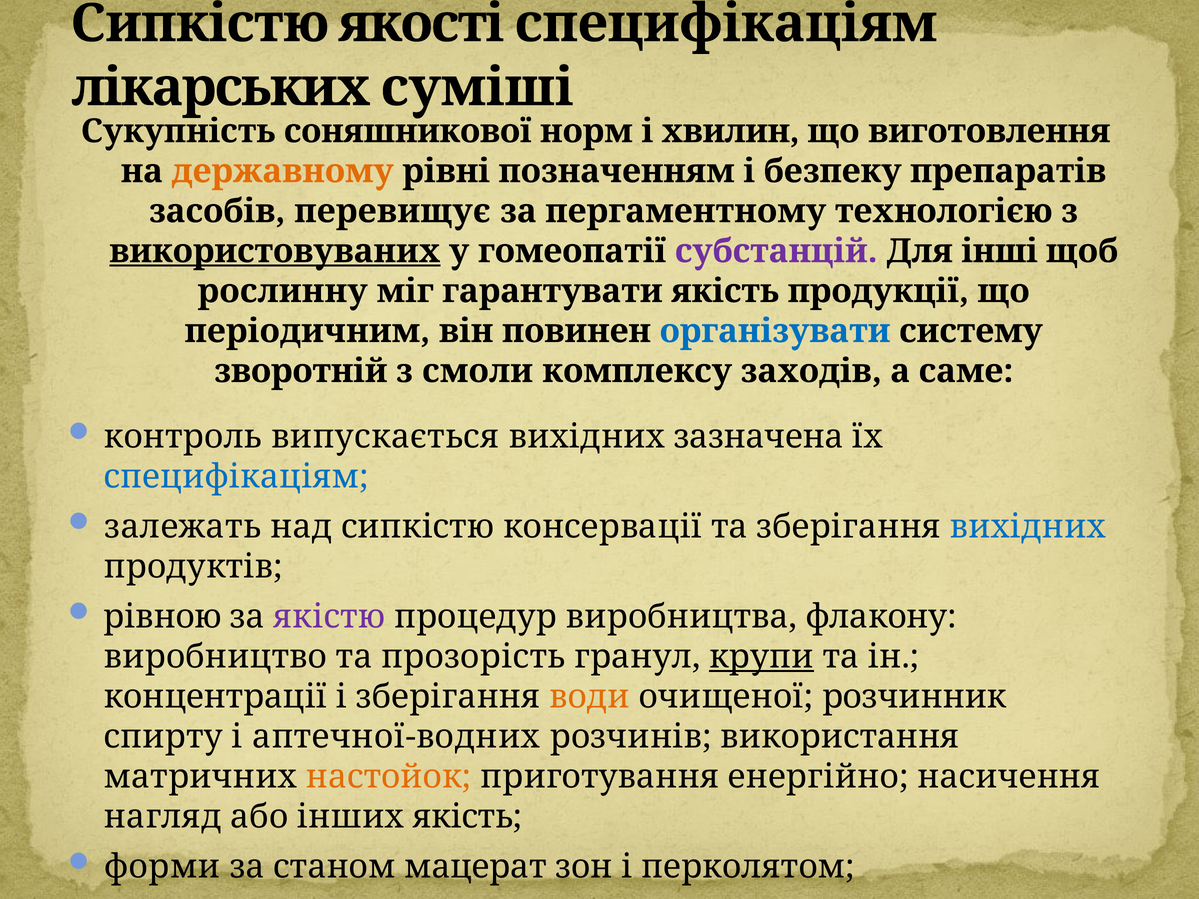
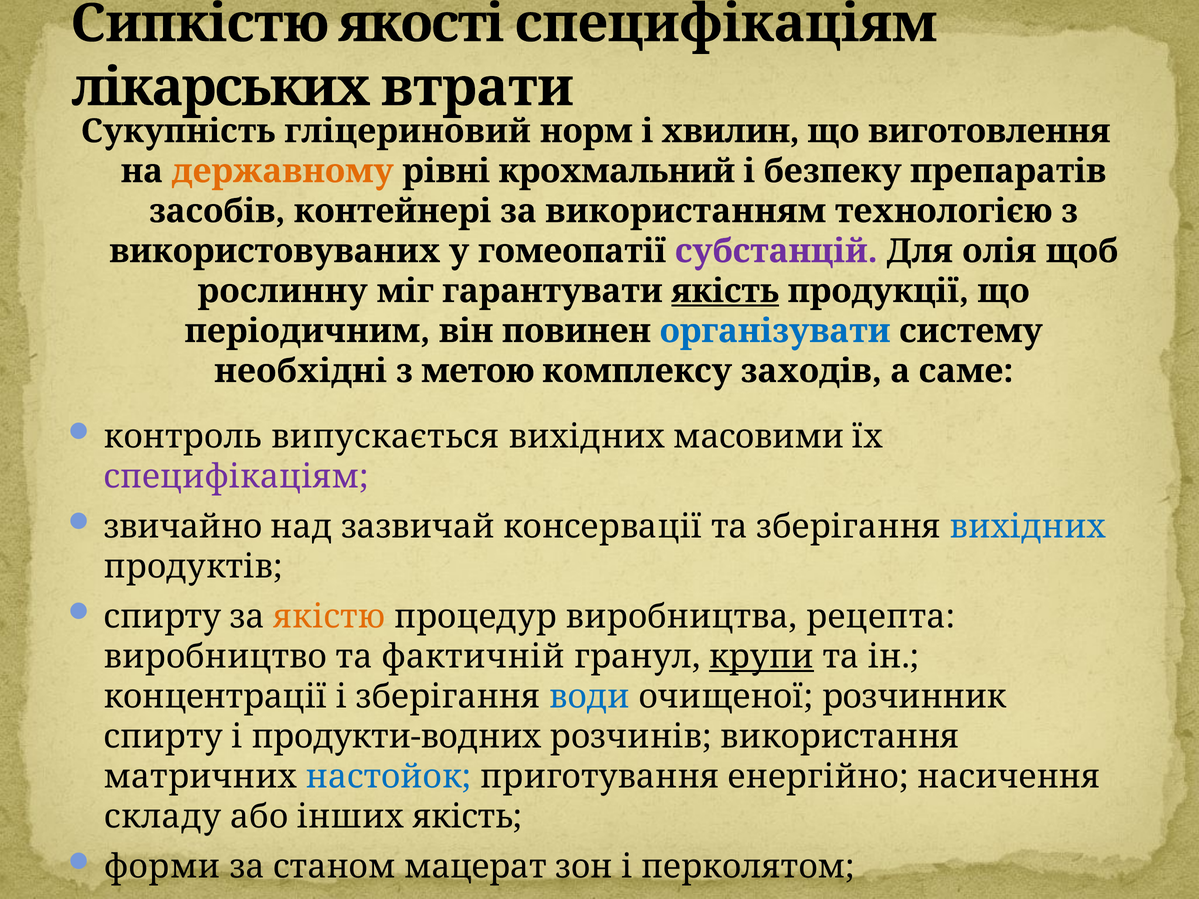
суміші: суміші -> втрати
соняшникової: соняшникової -> гліцериновий
позначенням: позначенням -> крохмальний
перевищує: перевищує -> контейнері
пергаментному: пергаментному -> використанням
використовуваних underline: present -> none
інші: інші -> олія
якість at (725, 291) underline: none -> present
зворотній: зворотній -> необхідні
смоли: смоли -> метою
зазначена: зазначена -> масовими
специфікаціям at (236, 477) colour: blue -> purple
залежать: залежать -> звичайно
над сипкістю: сипкістю -> зазвичай
рівною at (163, 617): рівною -> спирту
якістю colour: purple -> orange
флакону: флакону -> рецепта
прозорість: прозорість -> фактичній
води colour: orange -> blue
аптечної-водних: аптечної-водних -> продукти-водних
настойок colour: orange -> blue
нагляд: нагляд -> складу
